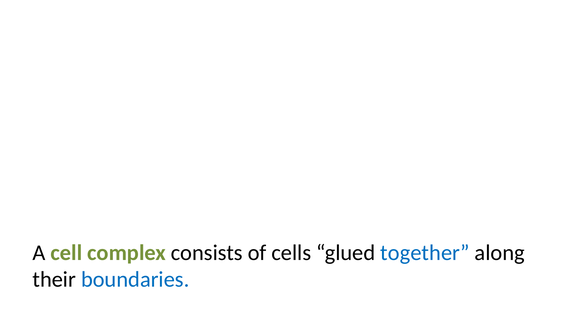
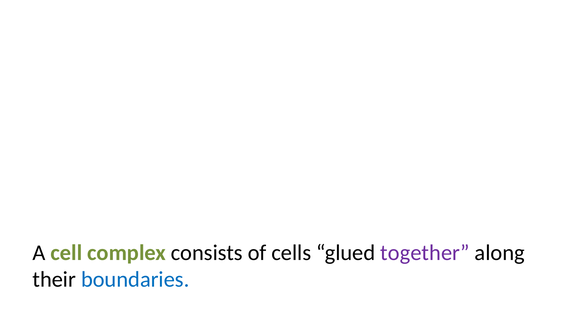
together colour: blue -> purple
